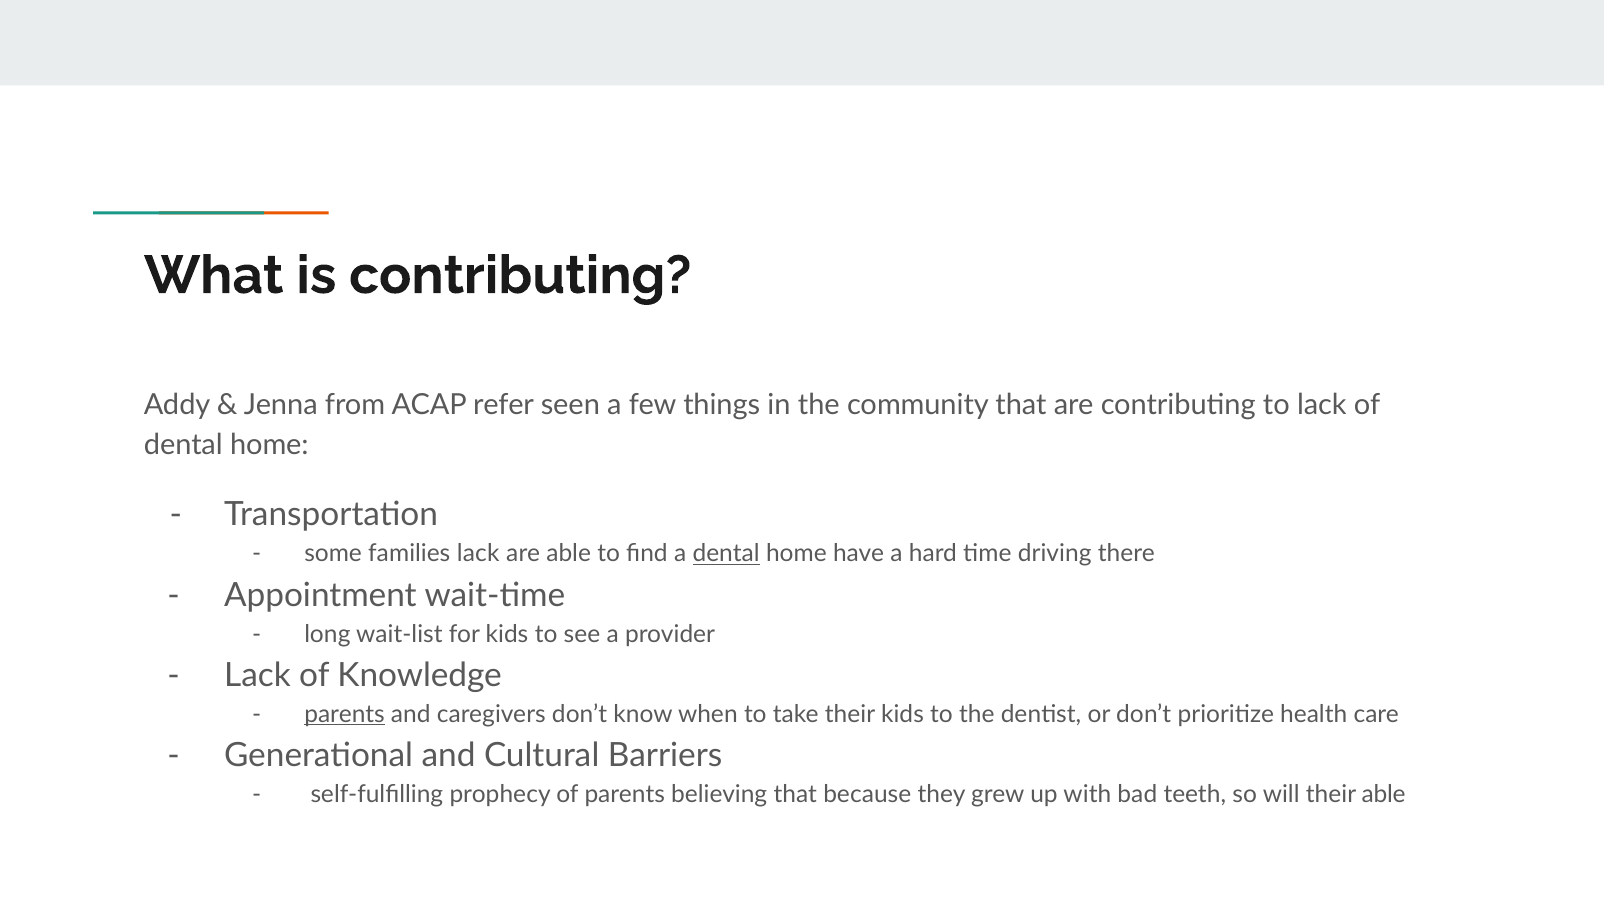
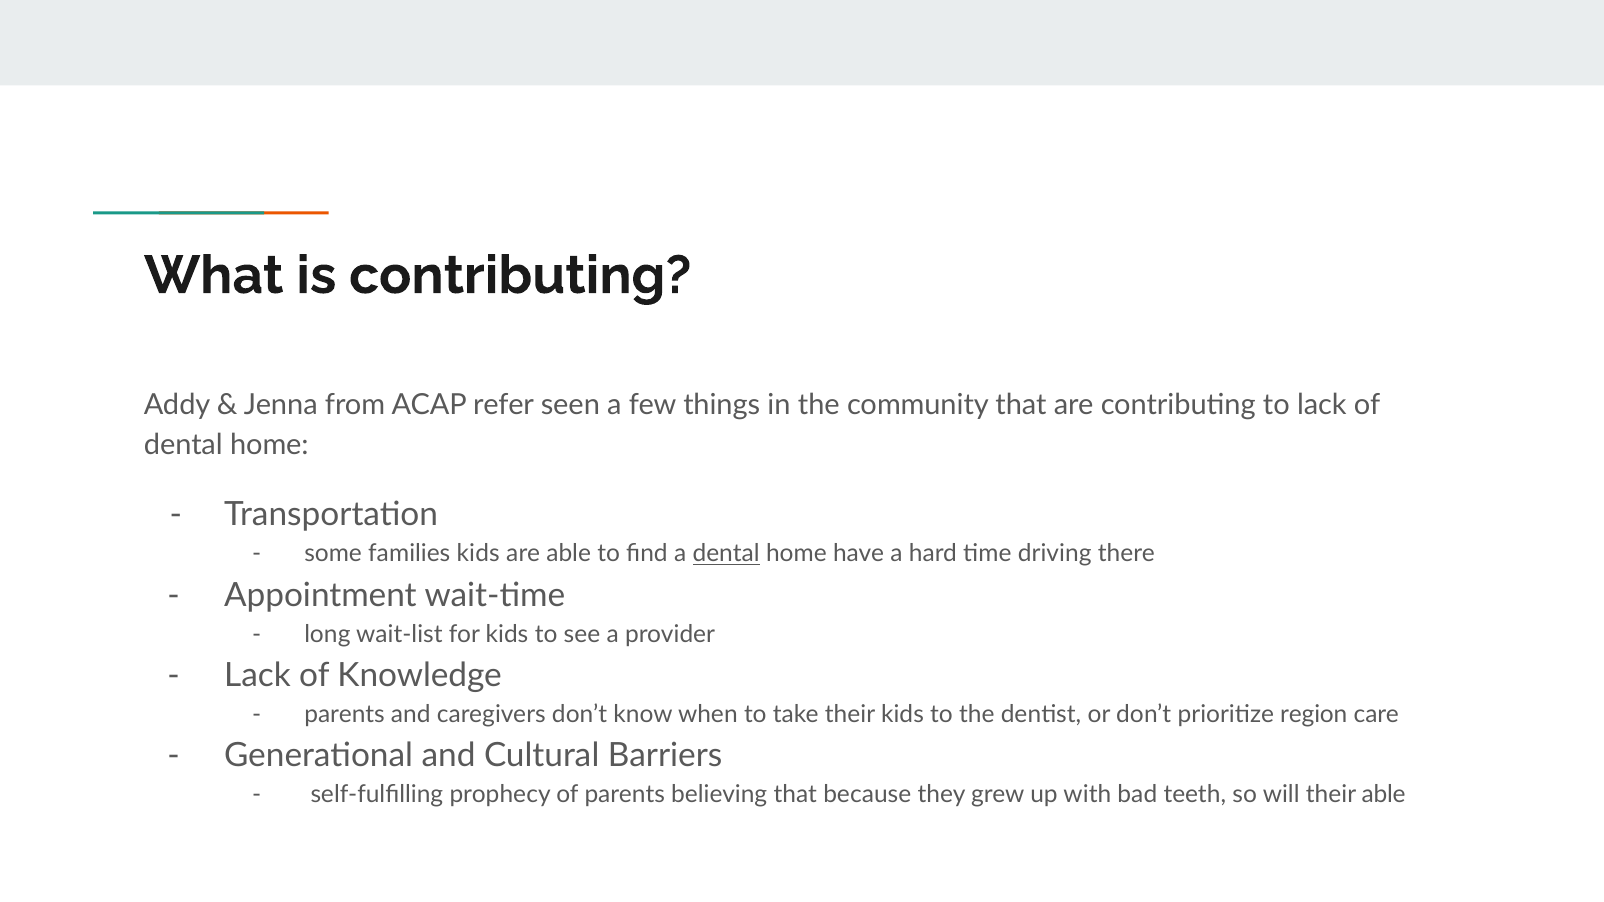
families lack: lack -> kids
parents at (345, 714) underline: present -> none
health: health -> region
